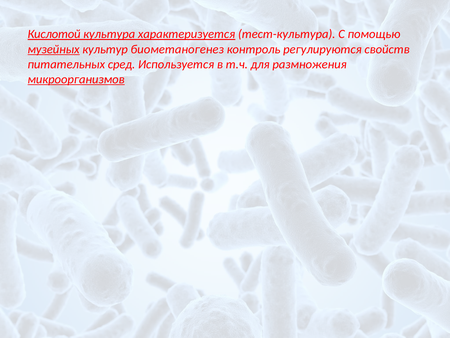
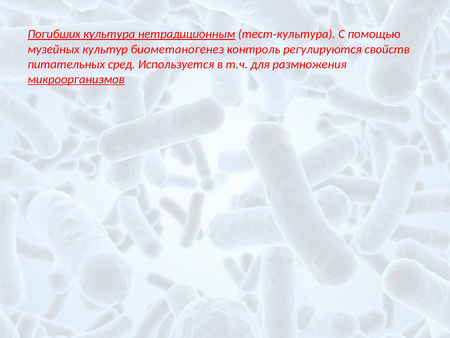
Кислотой: Кислотой -> Погибших
характеризуется: характеризуется -> нетрадиционным
музейных underline: present -> none
